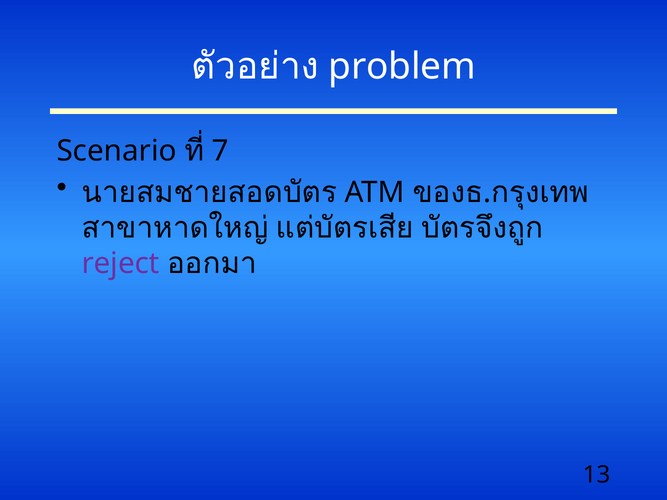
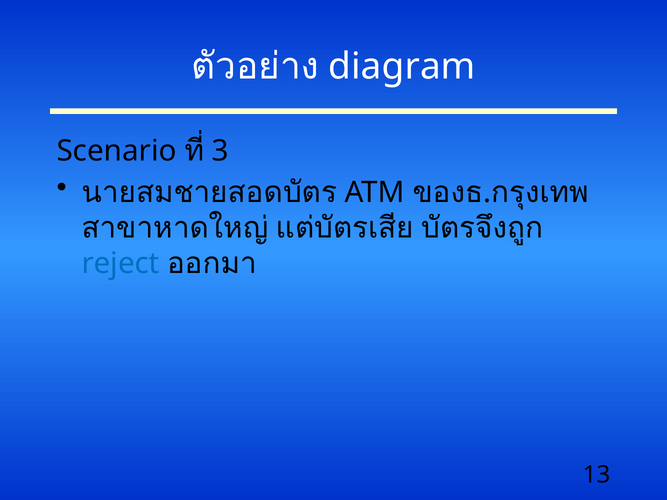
problem: problem -> diagram
7: 7 -> 3
reject colour: purple -> blue
